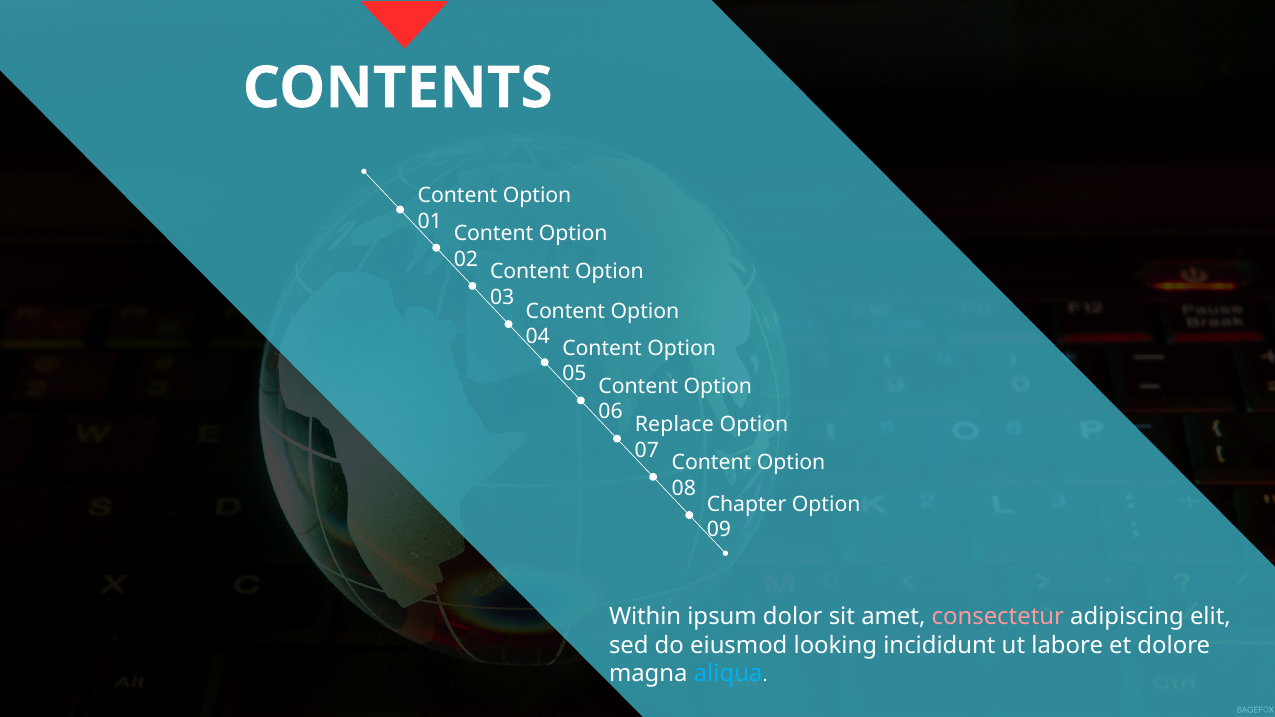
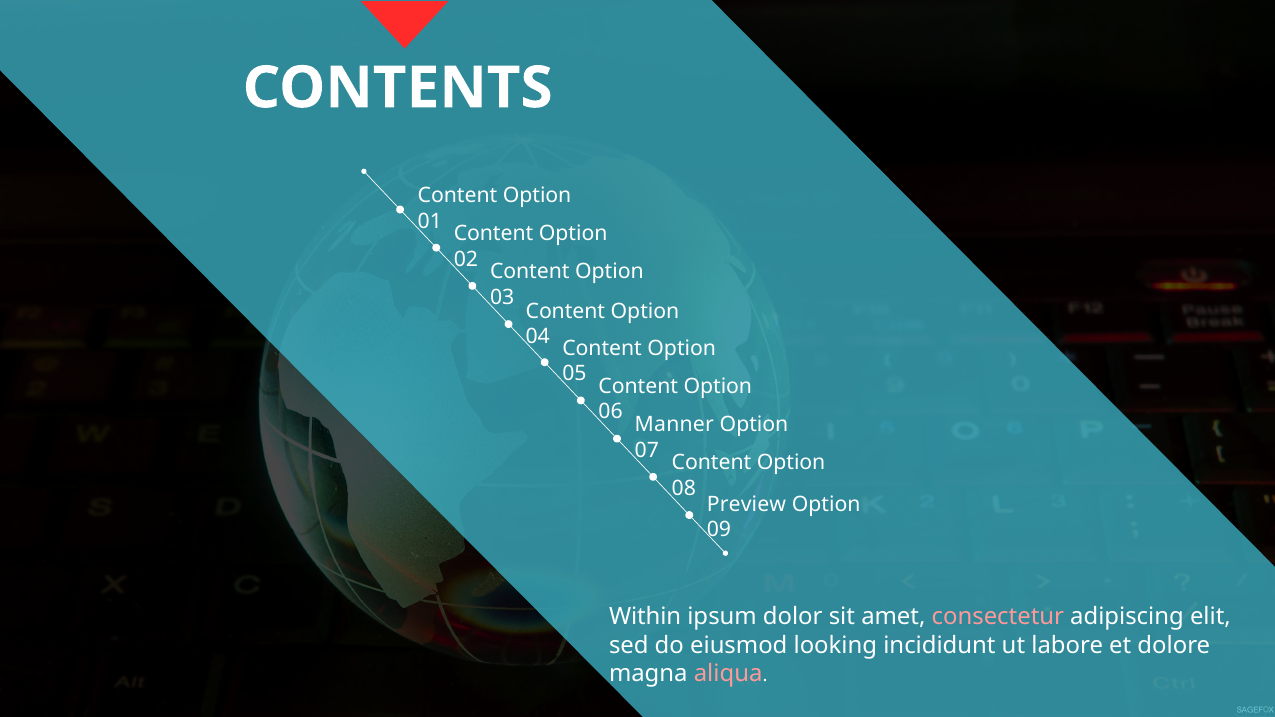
Replace: Replace -> Manner
Chapter: Chapter -> Preview
aliqua colour: light blue -> pink
